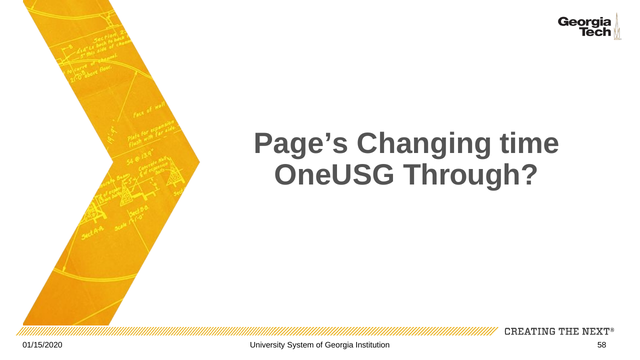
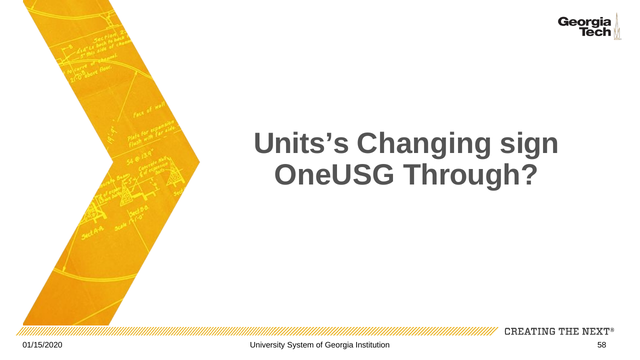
Page’s: Page’s -> Units’s
time: time -> sign
